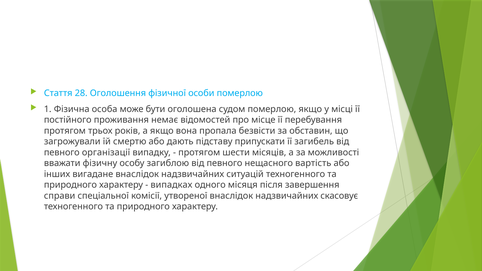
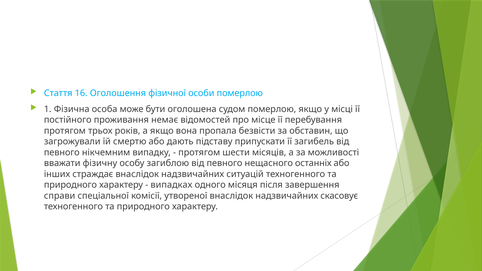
28: 28 -> 16
організації: організації -> нікчемним
вартість: вартість -> останніх
вигадане: вигадане -> страждає
